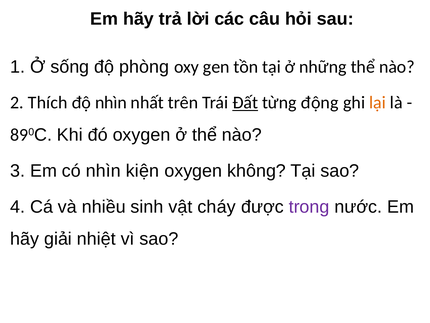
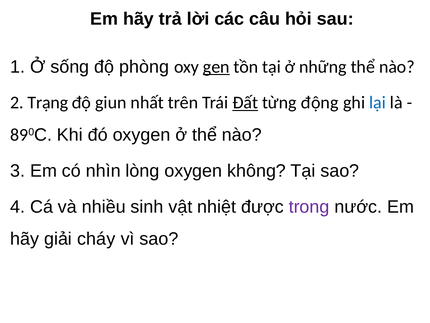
gen underline: none -> present
Thích: Thích -> Trạng
độ nhìn: nhìn -> giun
lại colour: orange -> blue
kiện: kiện -> lòng
cháy: cháy -> nhiệt
nhiệt: nhiệt -> cháy
